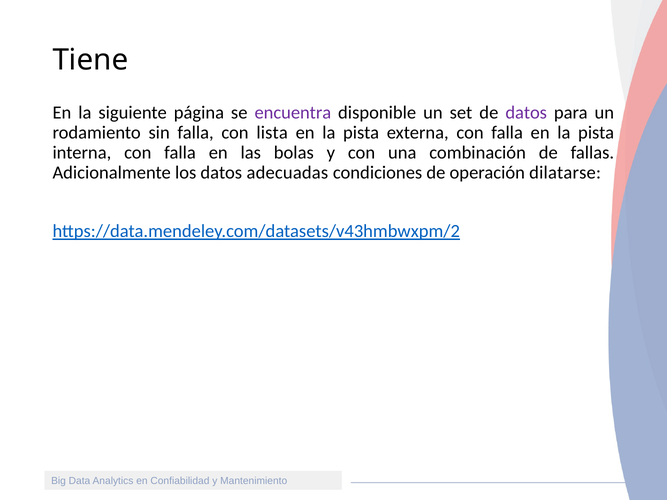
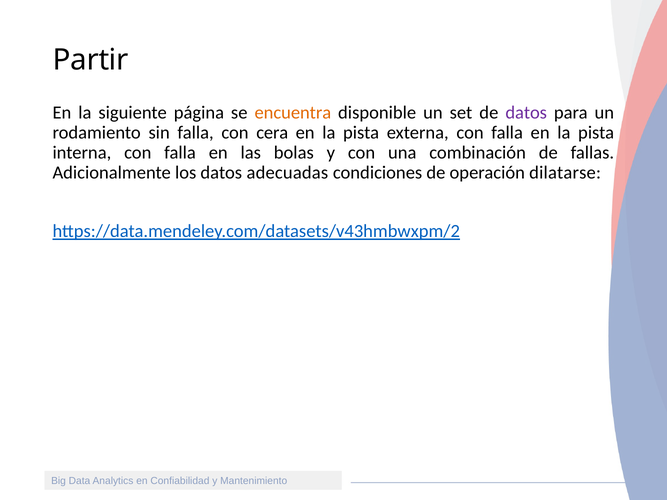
Tiene: Tiene -> Partir
encuentra colour: purple -> orange
lista: lista -> cera
